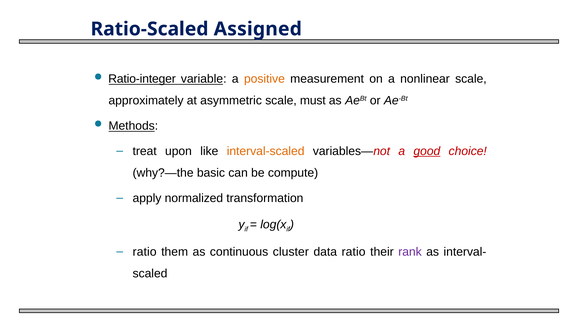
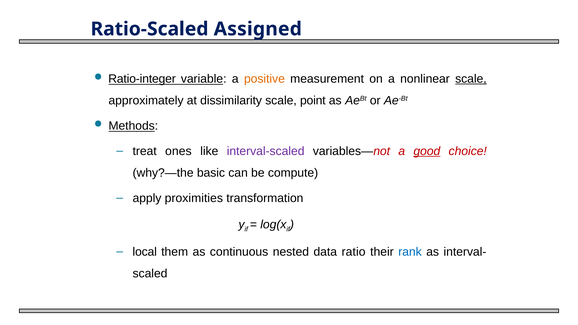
scale at (471, 79) underline: none -> present
asymmetric: asymmetric -> dissimilarity
must: must -> point
upon: upon -> ones
interval-scaled colour: orange -> purple
normalized: normalized -> proximities
ratio at (145, 252): ratio -> local
cluster: cluster -> nested
rank colour: purple -> blue
